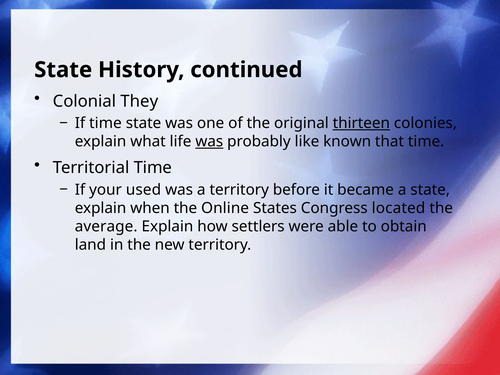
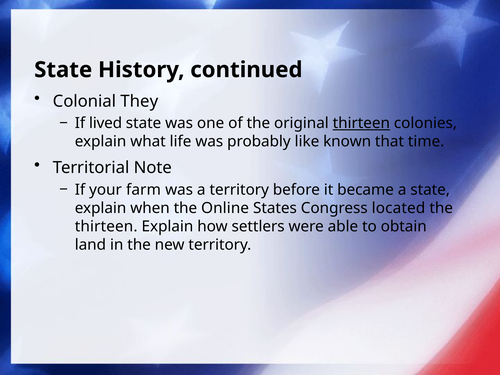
If time: time -> lived
was at (209, 142) underline: present -> none
Territorial Time: Time -> Note
used: used -> farm
average at (106, 226): average -> thirteen
